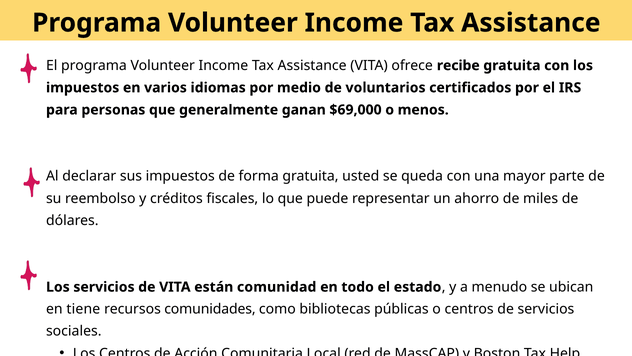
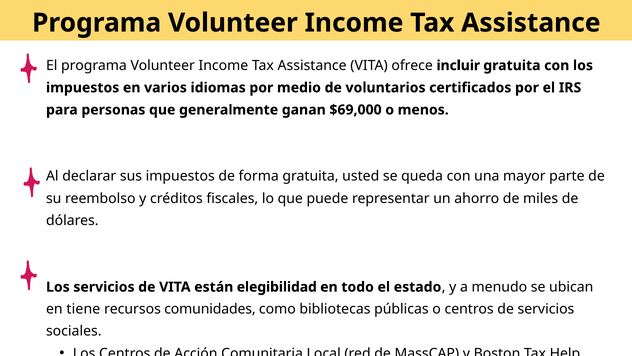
recibe: recibe -> incluir
comunidad: comunidad -> elegibilidad
